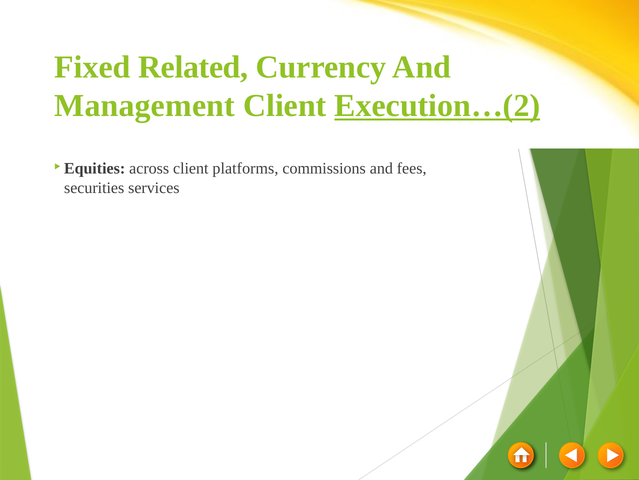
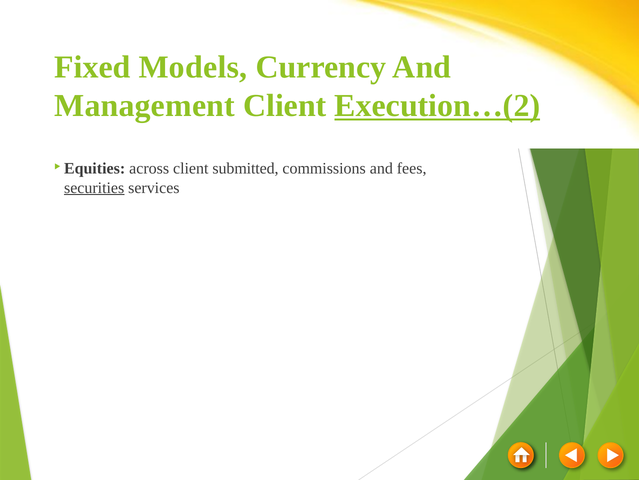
Related: Related -> Models
platforms: platforms -> submitted
securities underline: none -> present
